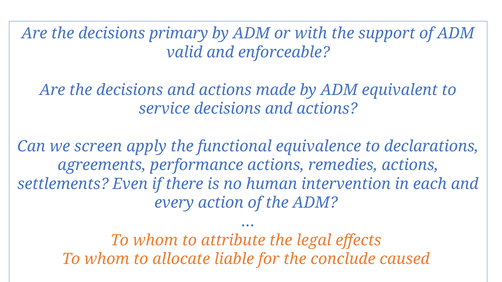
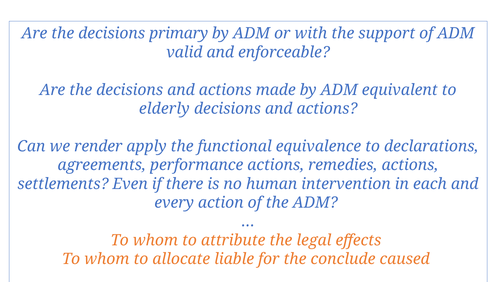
service: service -> elderly
screen: screen -> render
